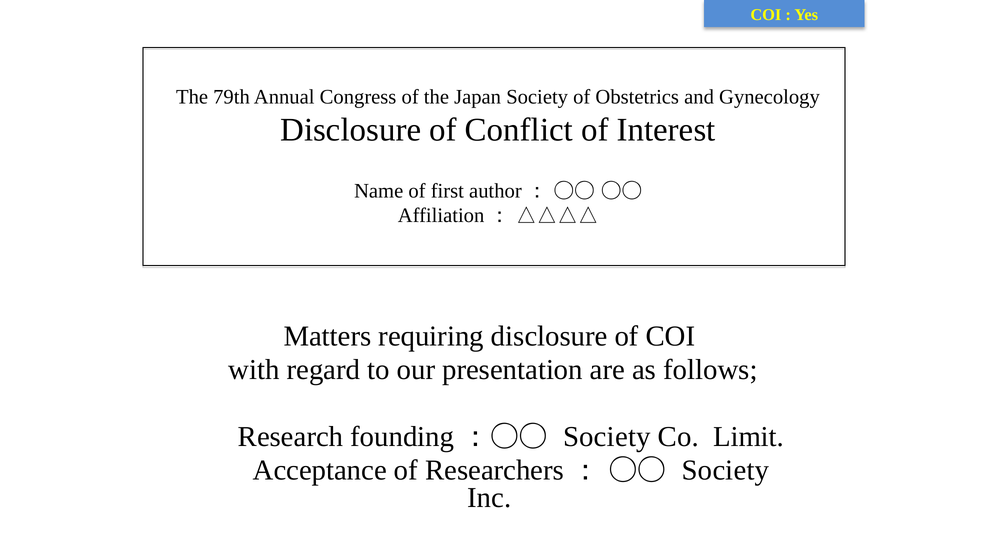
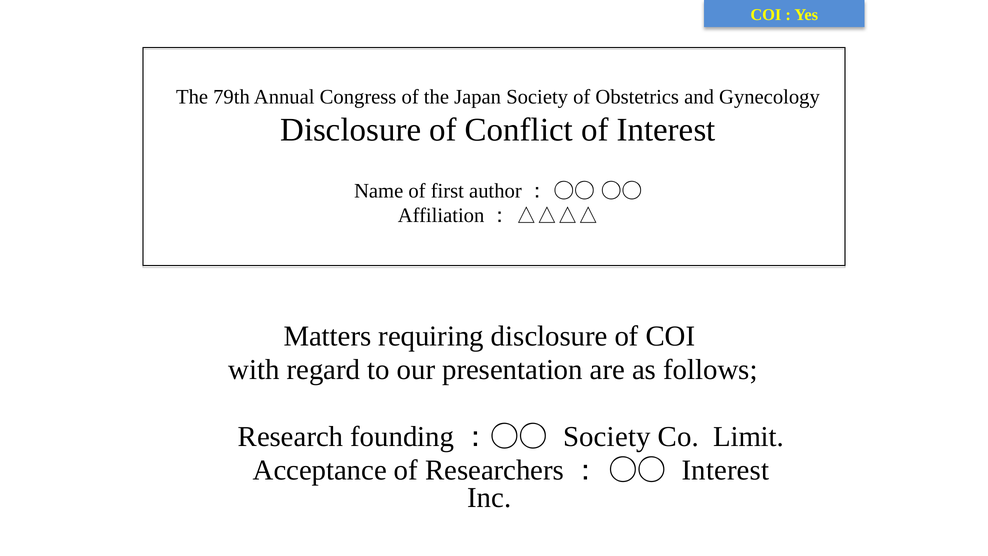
Society at (725, 470): Society -> Interest
